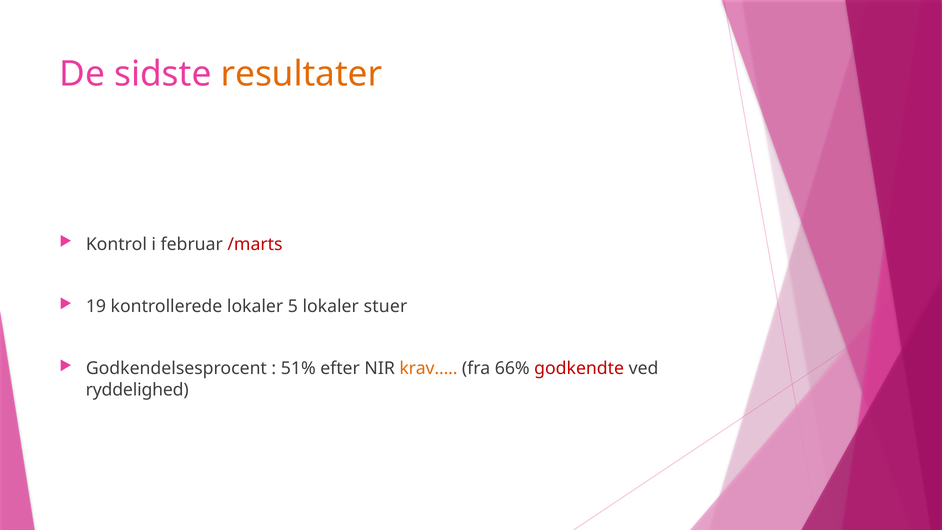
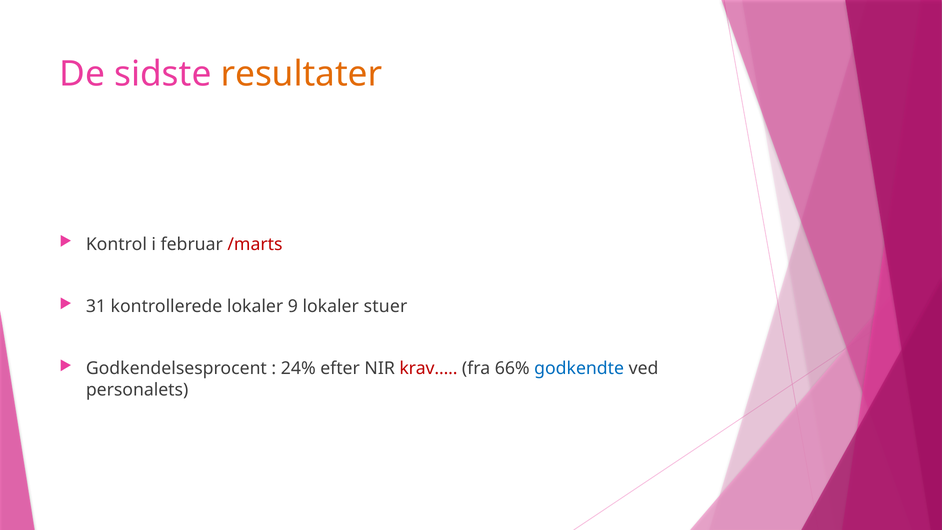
19: 19 -> 31
5: 5 -> 9
51%: 51% -> 24%
krav… colour: orange -> red
godkendte colour: red -> blue
ryddelighed: ryddelighed -> personalets
